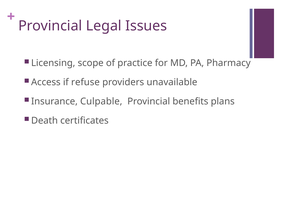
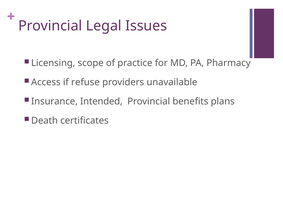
Culpable: Culpable -> Intended
